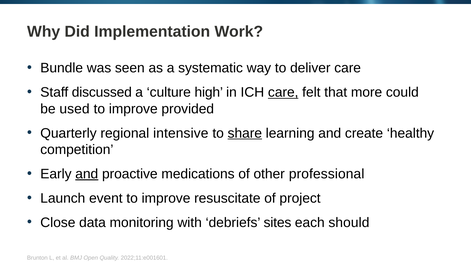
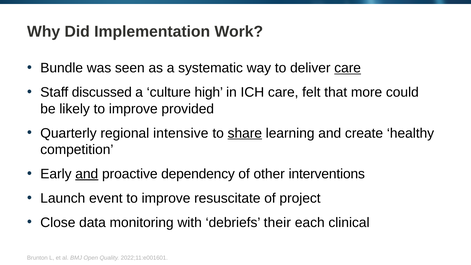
care at (348, 68) underline: none -> present
care at (283, 92) underline: present -> none
used: used -> likely
medications: medications -> dependency
professional: professional -> interventions
sites: sites -> their
should: should -> clinical
